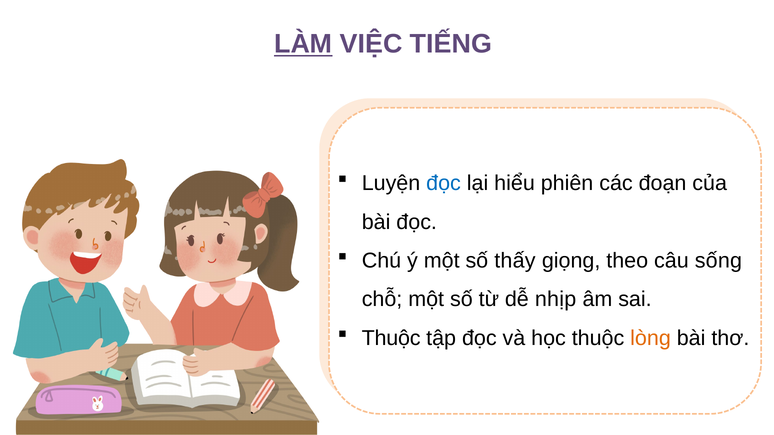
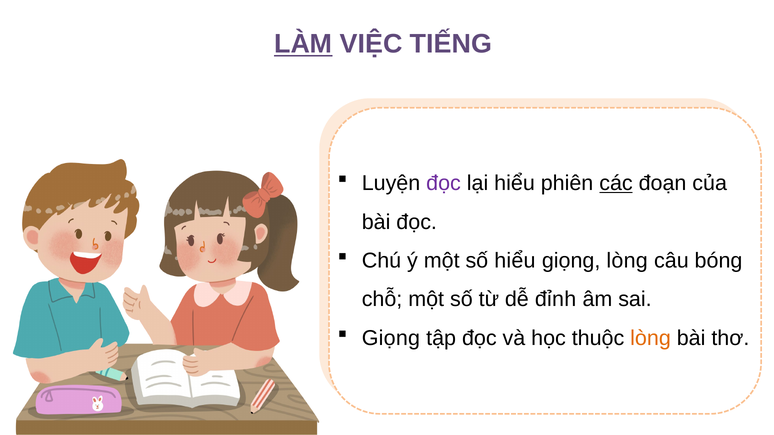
đọc at (444, 184) colour: blue -> purple
các underline: none -> present
số thấy: thấy -> hiểu
giọng theo: theo -> lòng
sống: sống -> bóng
nhịp: nhịp -> đỉnh
Thuộc at (391, 338): Thuộc -> Giọng
